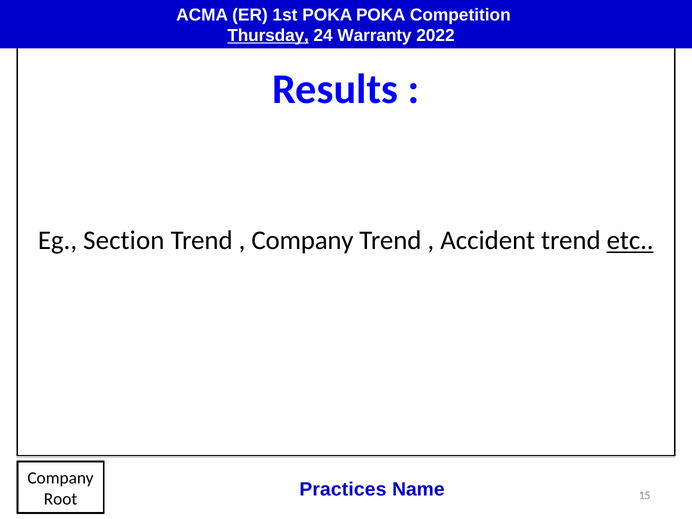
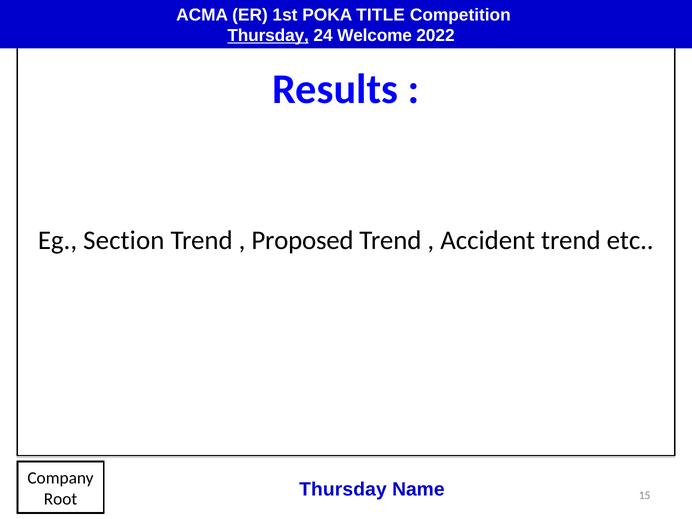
POKA POKA: POKA -> TITLE
Warranty: Warranty -> Welcome
Company at (302, 241): Company -> Proposed
etc underline: present -> none
Practices at (343, 489): Practices -> Thursday
